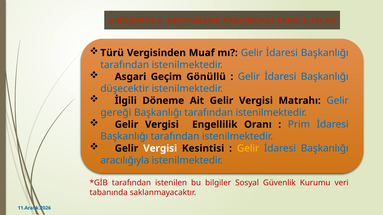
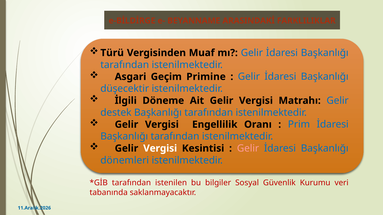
Gönüllü: Gönüllü -> Primine
gereği: gereği -> destek
Gelir at (248, 149) colour: yellow -> pink
aracılığıyla: aracılığıyla -> dönemleri
